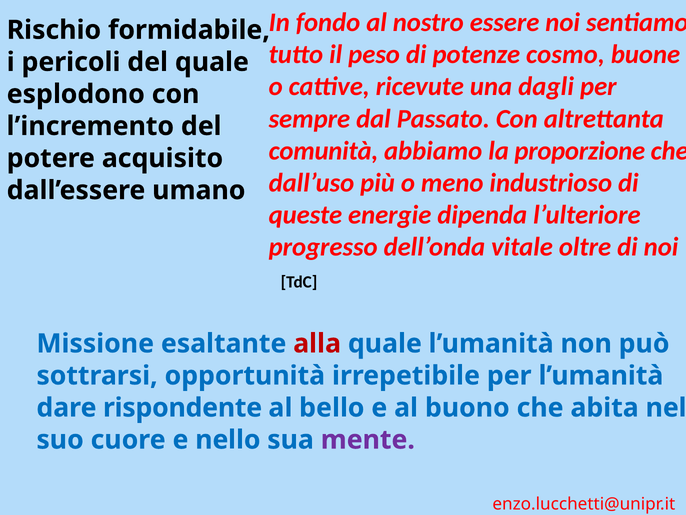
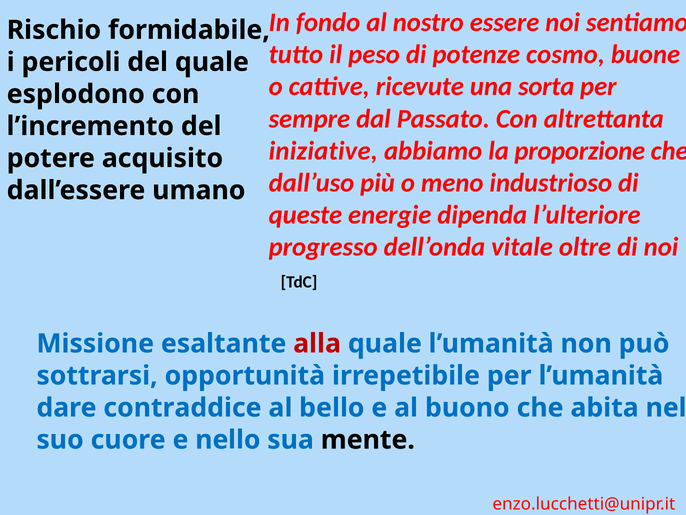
dagli: dagli -> sorta
comunità: comunità -> iniziative
rispondente: rispondente -> contraddice
mente colour: purple -> black
